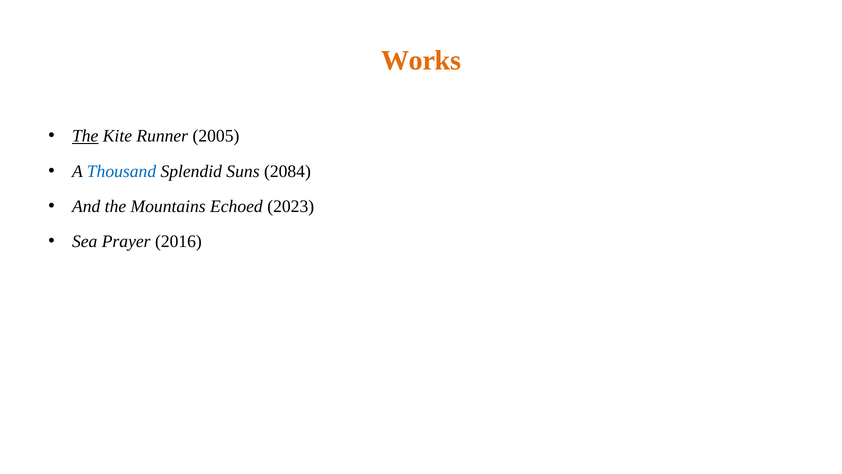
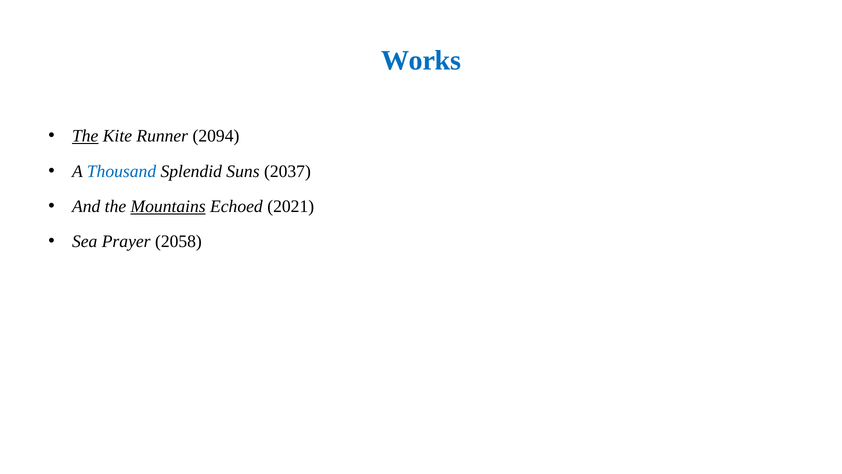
Works colour: orange -> blue
2005: 2005 -> 2094
2084: 2084 -> 2037
Mountains underline: none -> present
2023: 2023 -> 2021
2016: 2016 -> 2058
